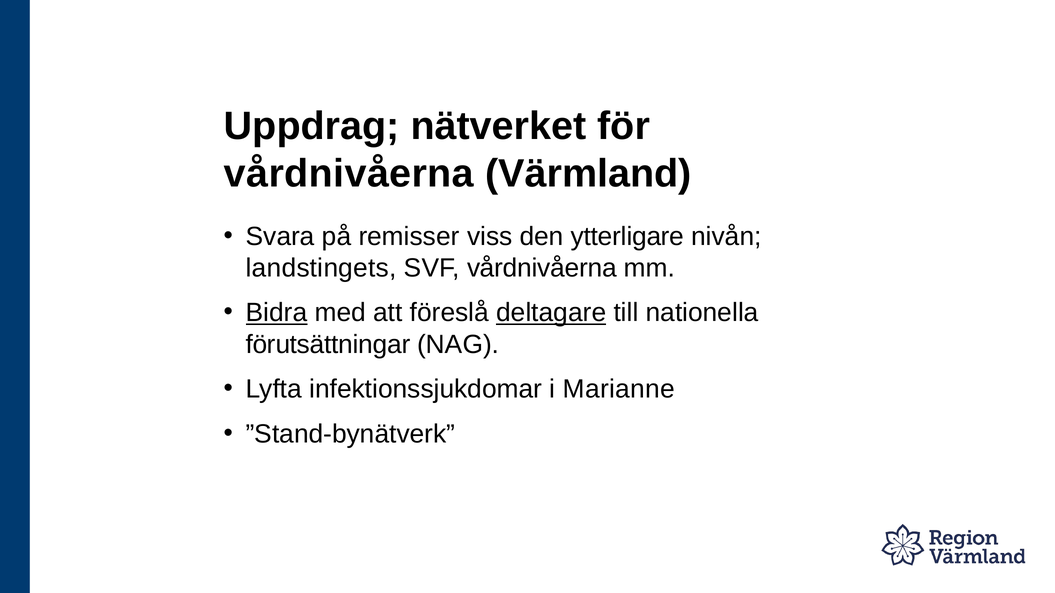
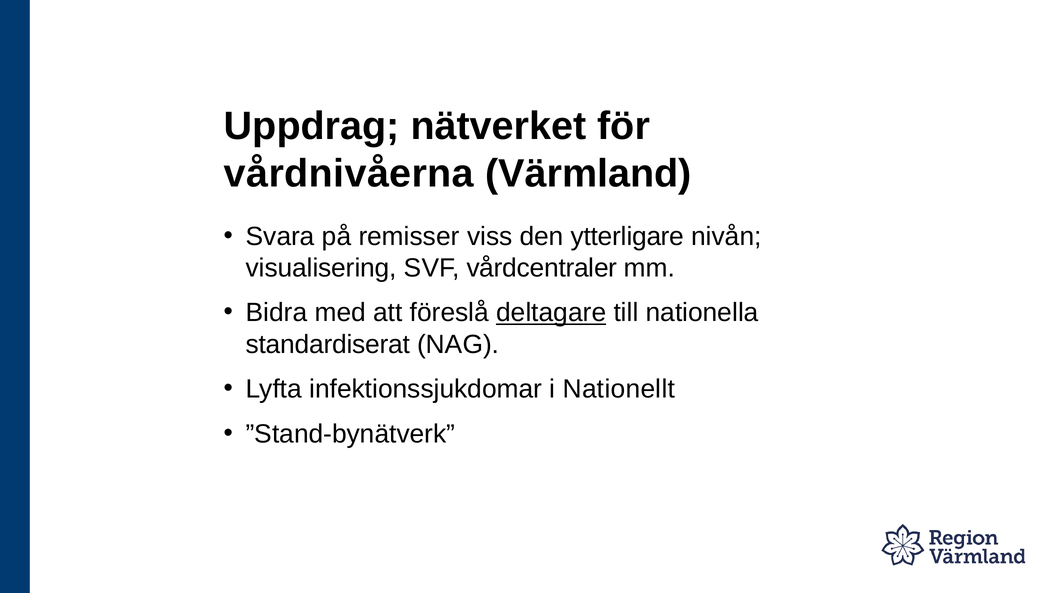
landstingets: landstingets -> visualisering
SVF vårdnivåerna: vårdnivåerna -> vårdcentraler
Bidra underline: present -> none
förutsättningar: förutsättningar -> standardiserat
Marianne: Marianne -> Nationellt
